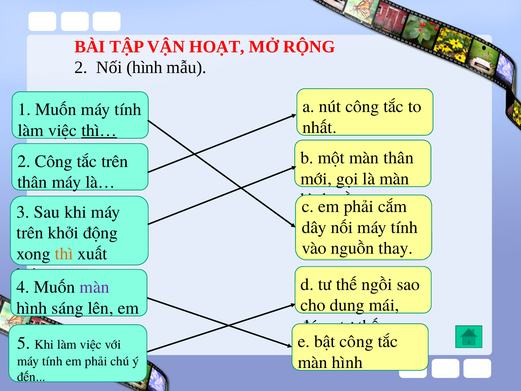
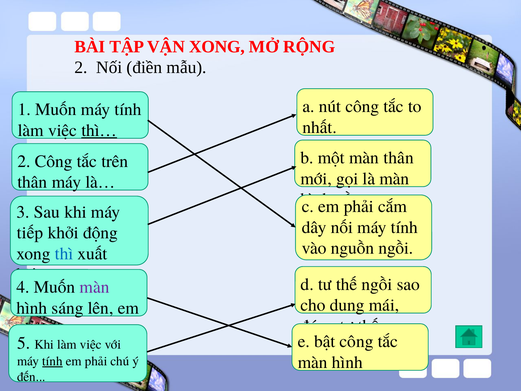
VẬN HOẠT: HOẠT -> XONG
Nối hình: hình -> điền
trên at (30, 233): trên -> tiếp
nguồn thay: thay -> ngồi
thì colour: orange -> blue
tính at (52, 361) underline: none -> present
